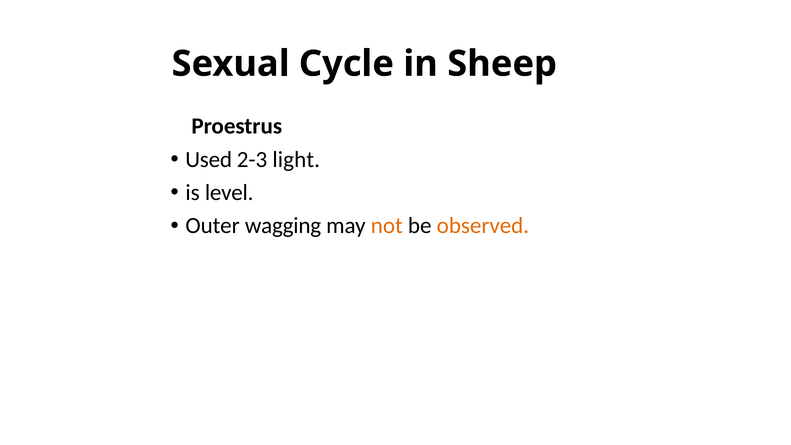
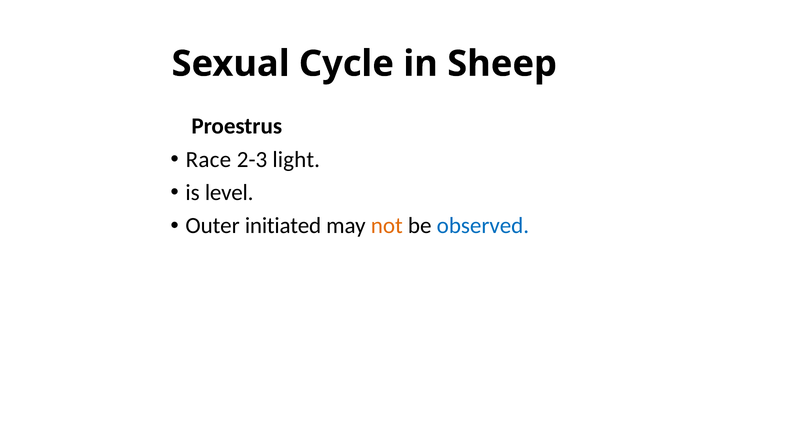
Used: Used -> Race
wagging: wagging -> initiated
observed colour: orange -> blue
